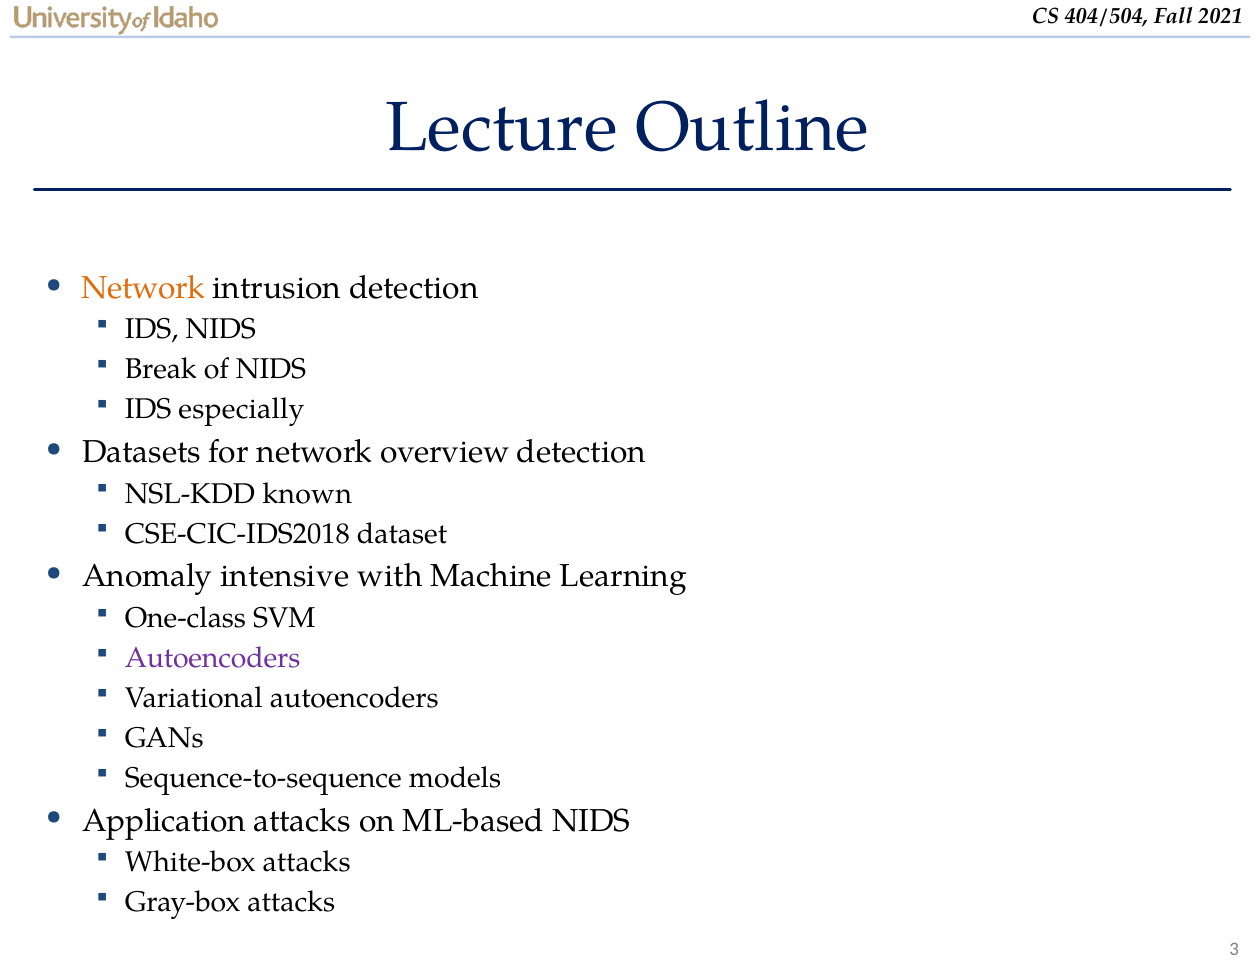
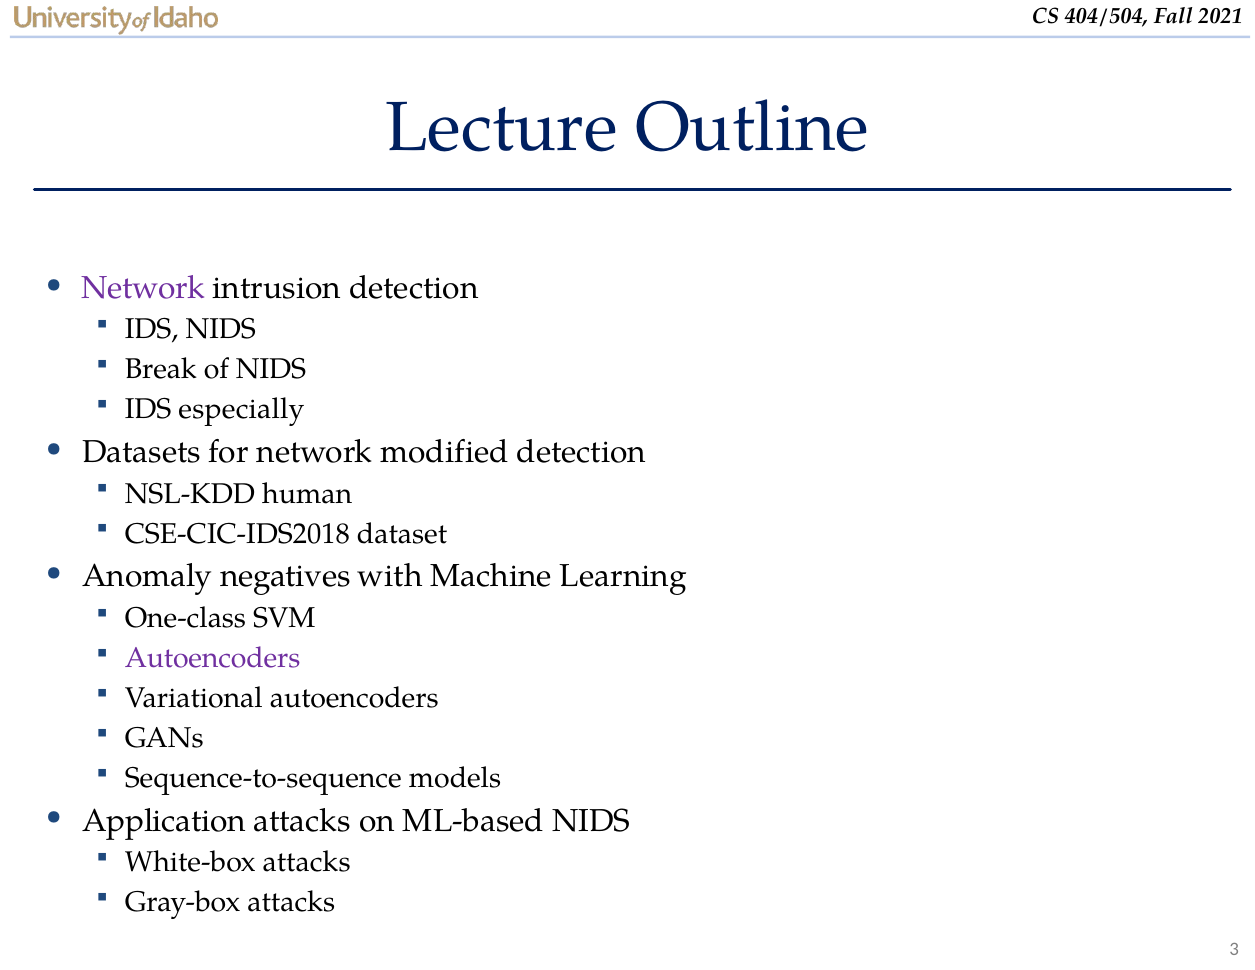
Network at (144, 288) colour: orange -> purple
overview: overview -> modified
known: known -> human
intensive: intensive -> negatives
